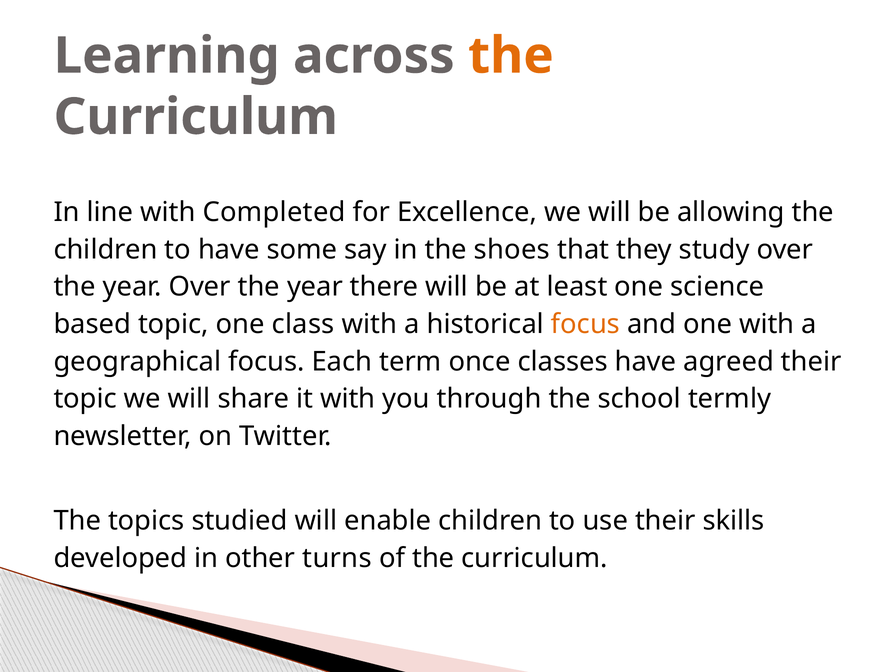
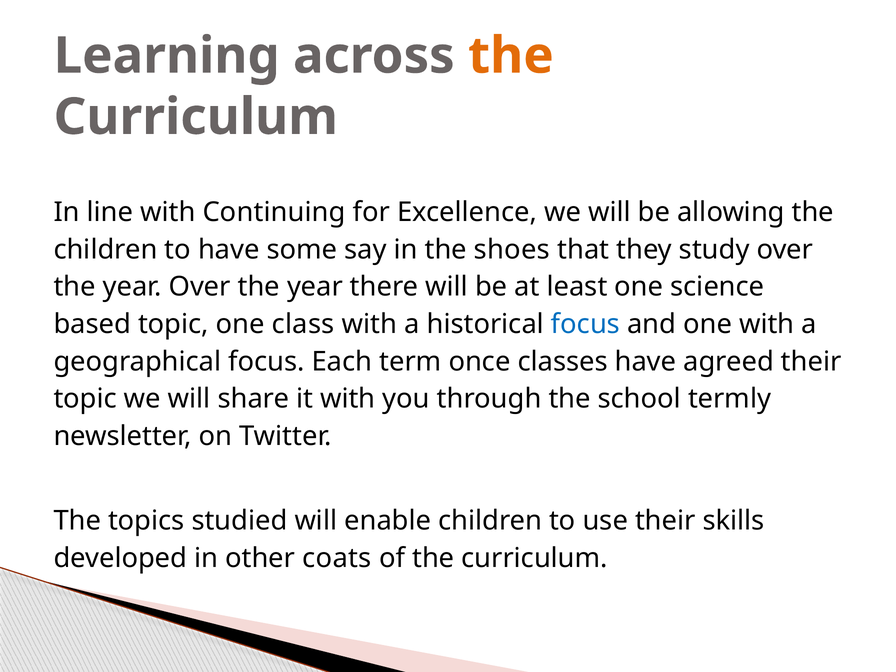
Completed: Completed -> Continuing
focus at (586, 324) colour: orange -> blue
turns: turns -> coats
